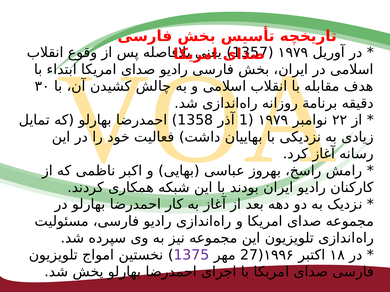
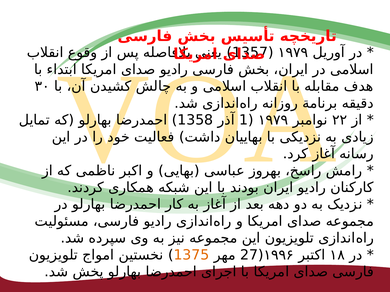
1375 colour: purple -> orange
